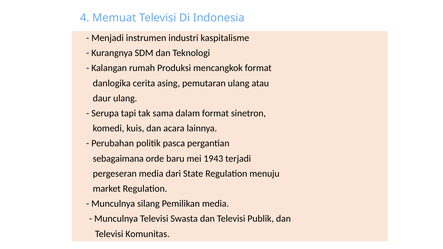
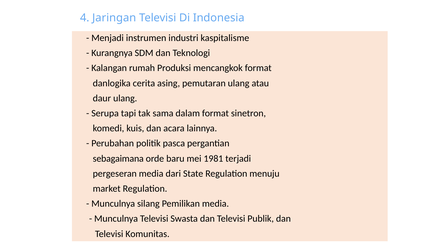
Memuat: Memuat -> Jaringan
1943: 1943 -> 1981
